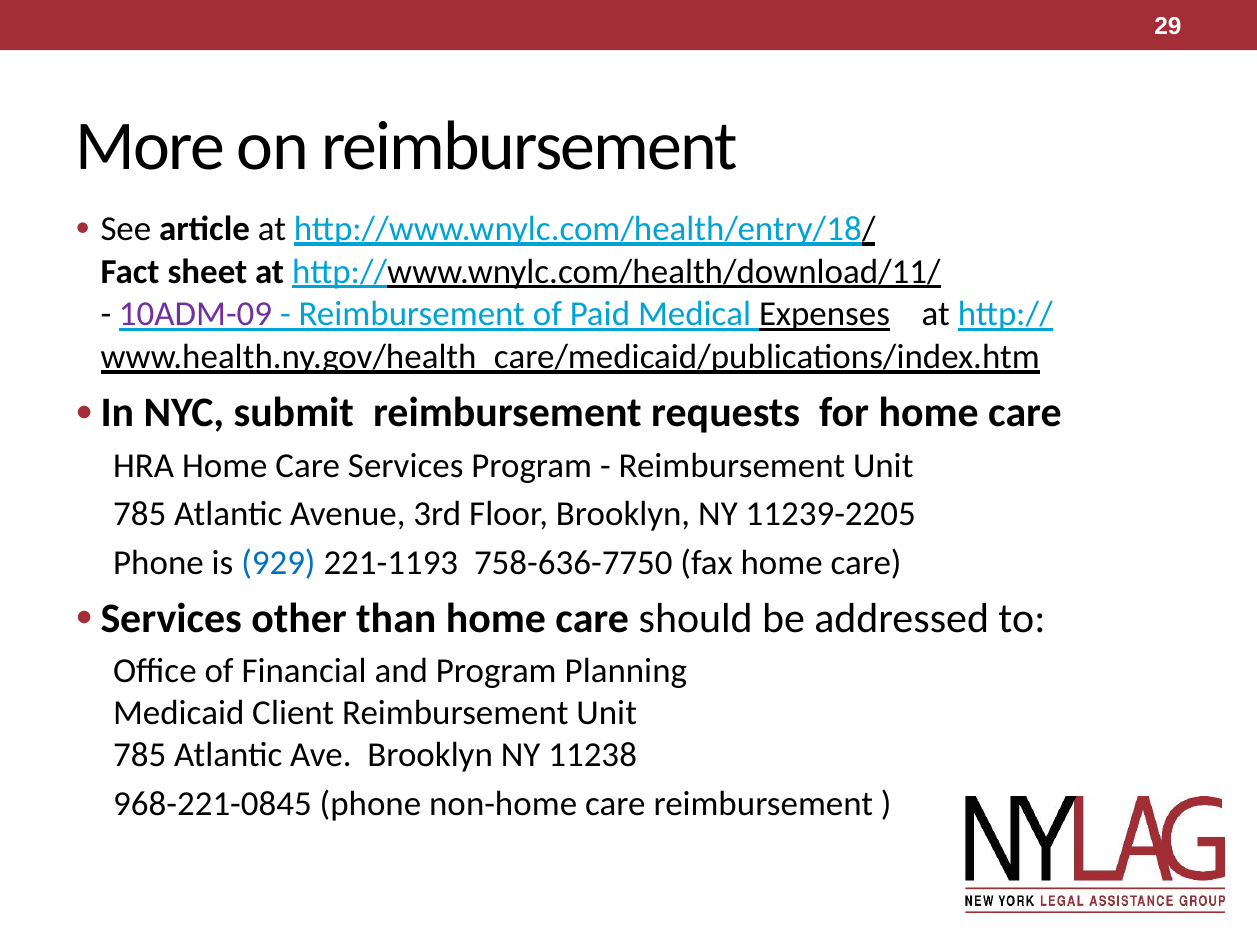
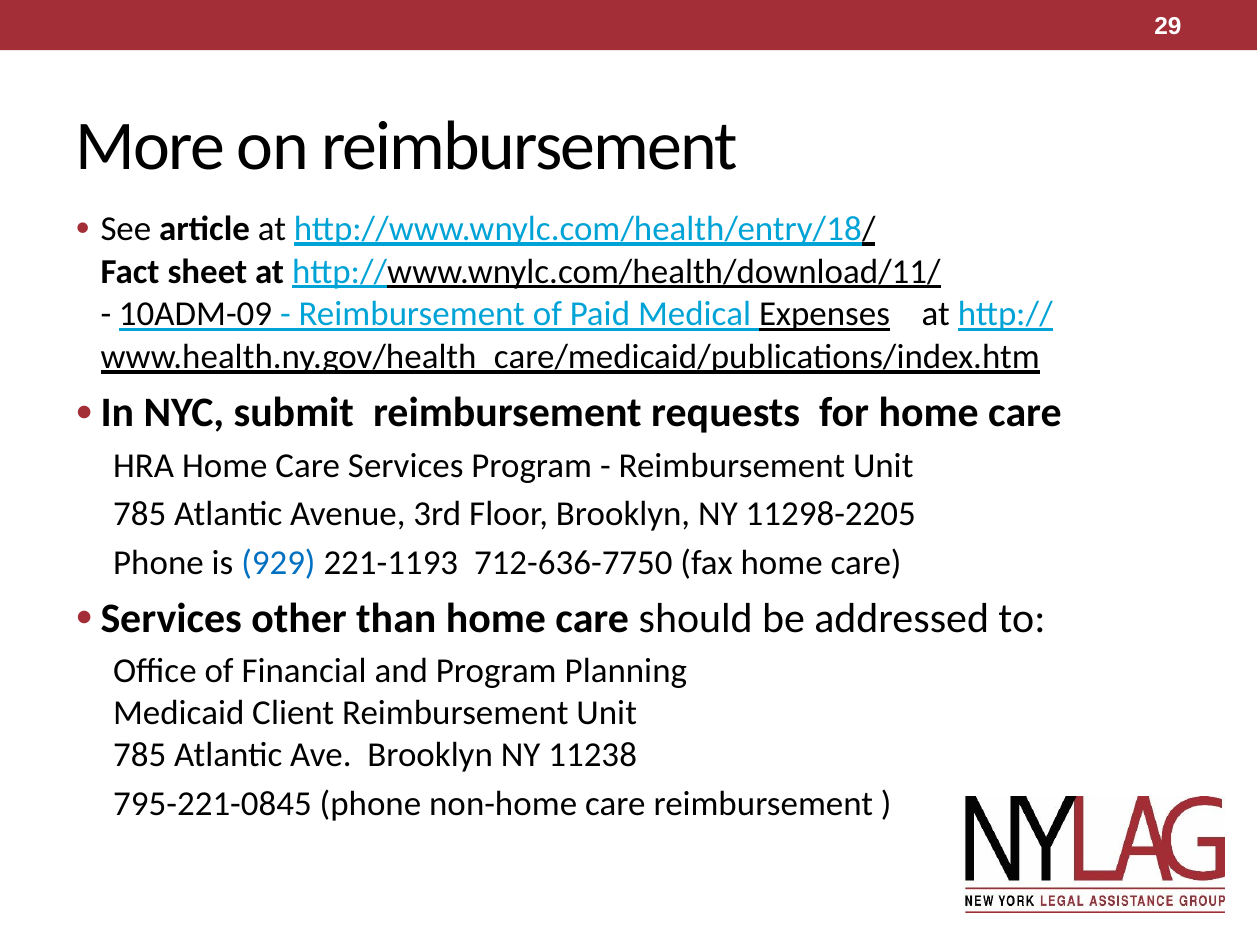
10ADM-09 colour: purple -> black
11239-2205: 11239-2205 -> 11298-2205
758-636-7750: 758-636-7750 -> 712-636-7750
968-221-0845: 968-221-0845 -> 795-221-0845
